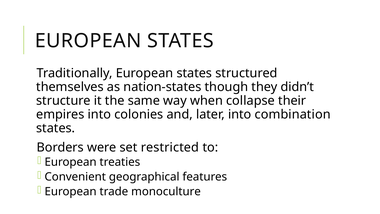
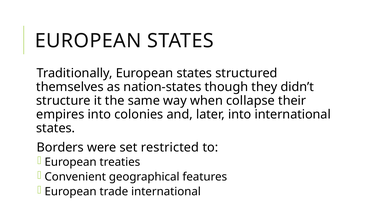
into combination: combination -> international
trade monoculture: monoculture -> international
